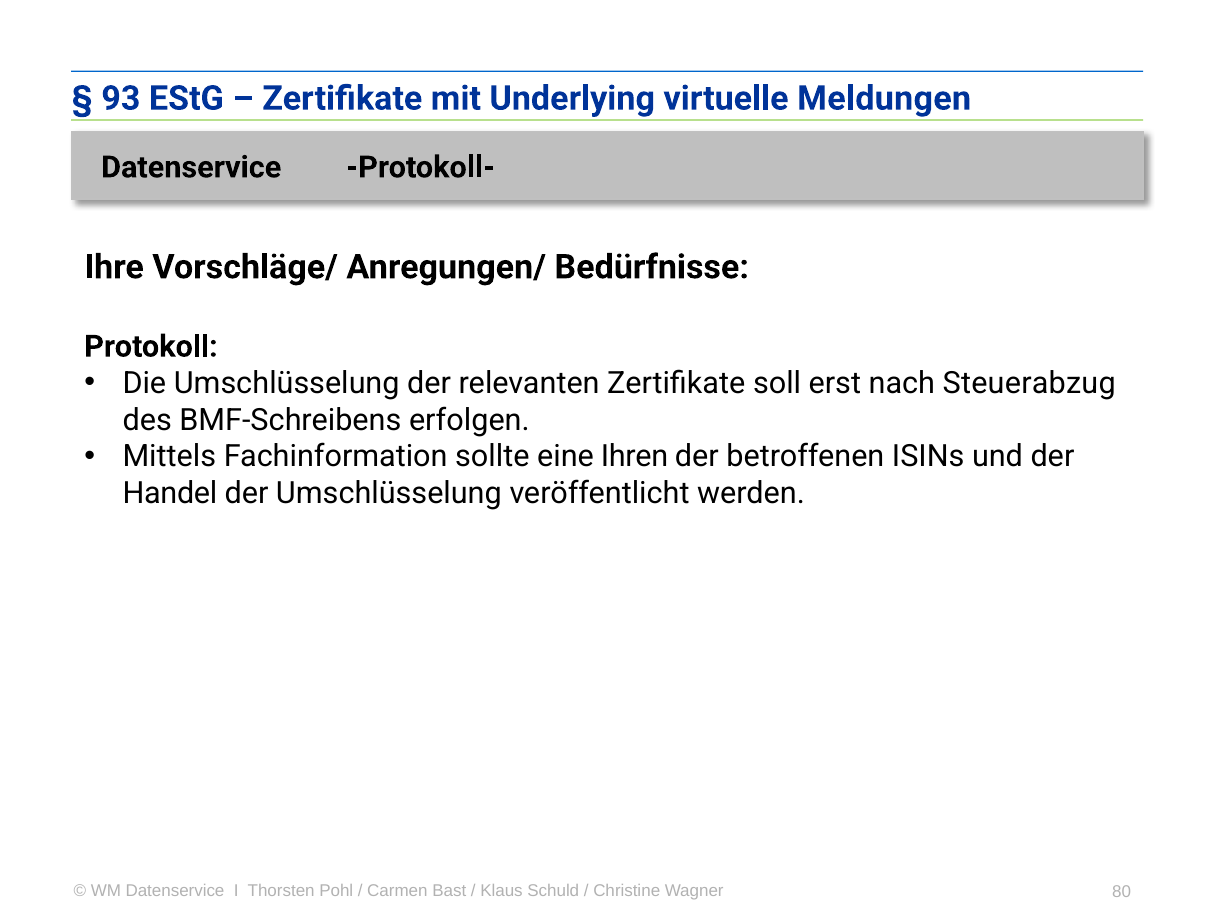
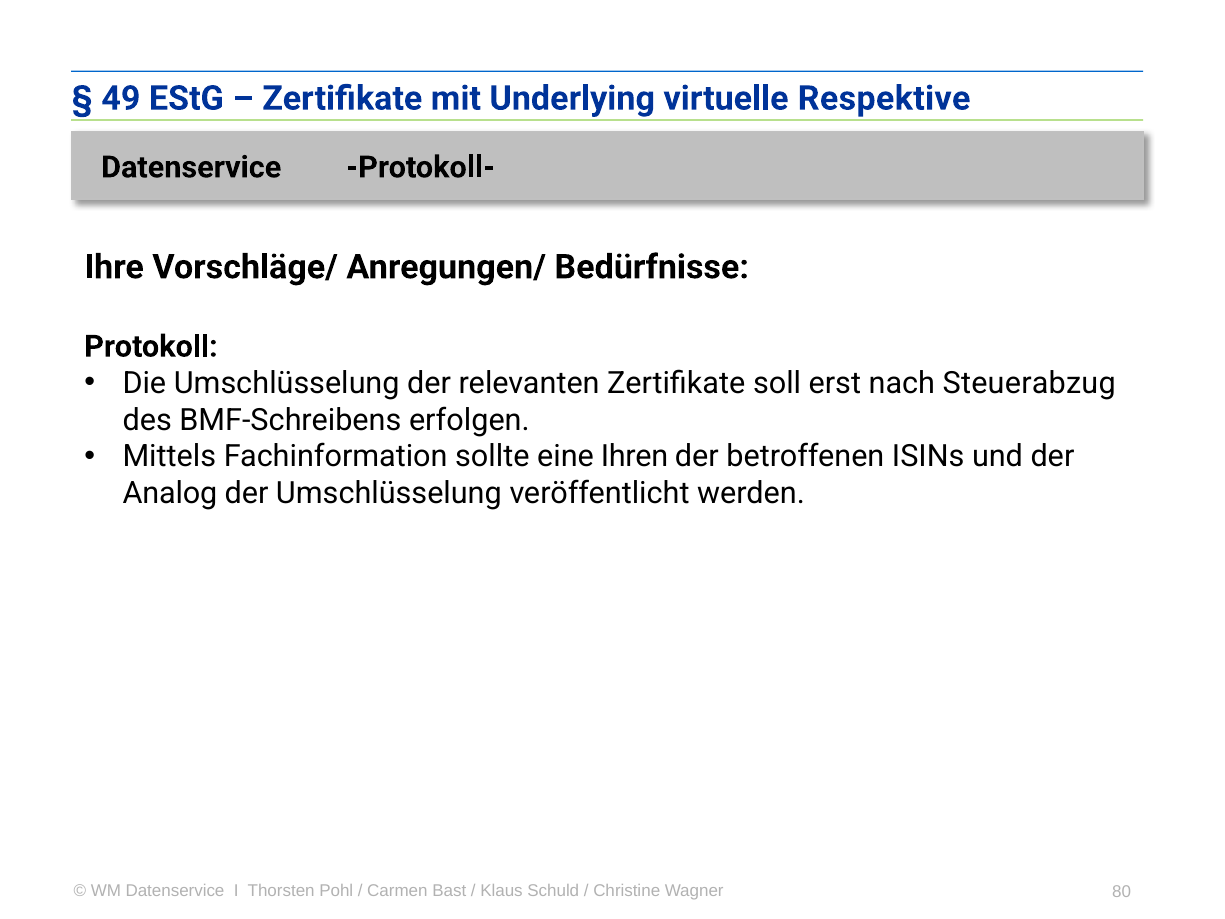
93: 93 -> 49
Meldungen: Meldungen -> Respektive
Handel: Handel -> Analog
